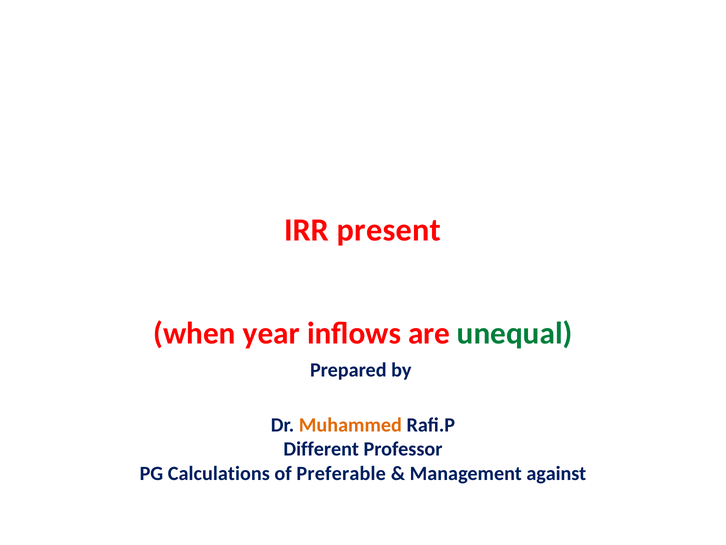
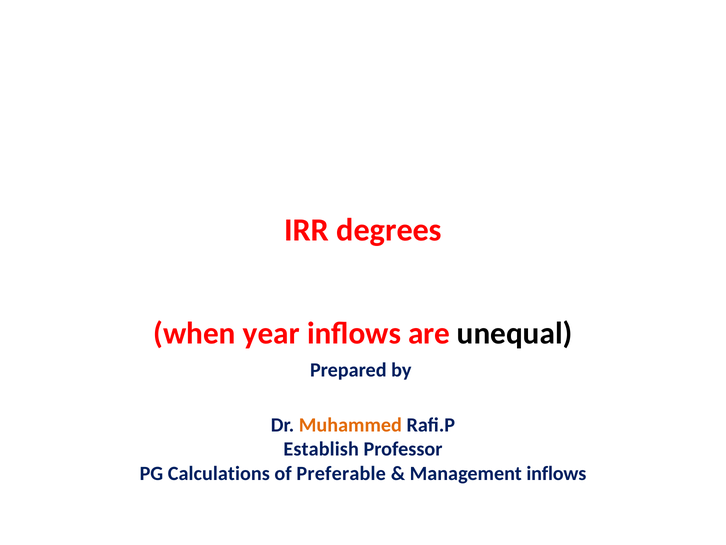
present: present -> degrees
unequal colour: green -> black
Different: Different -> Establish
Management against: against -> inflows
